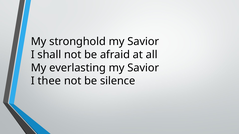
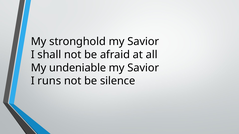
everlasting: everlasting -> undeniable
thee: thee -> runs
